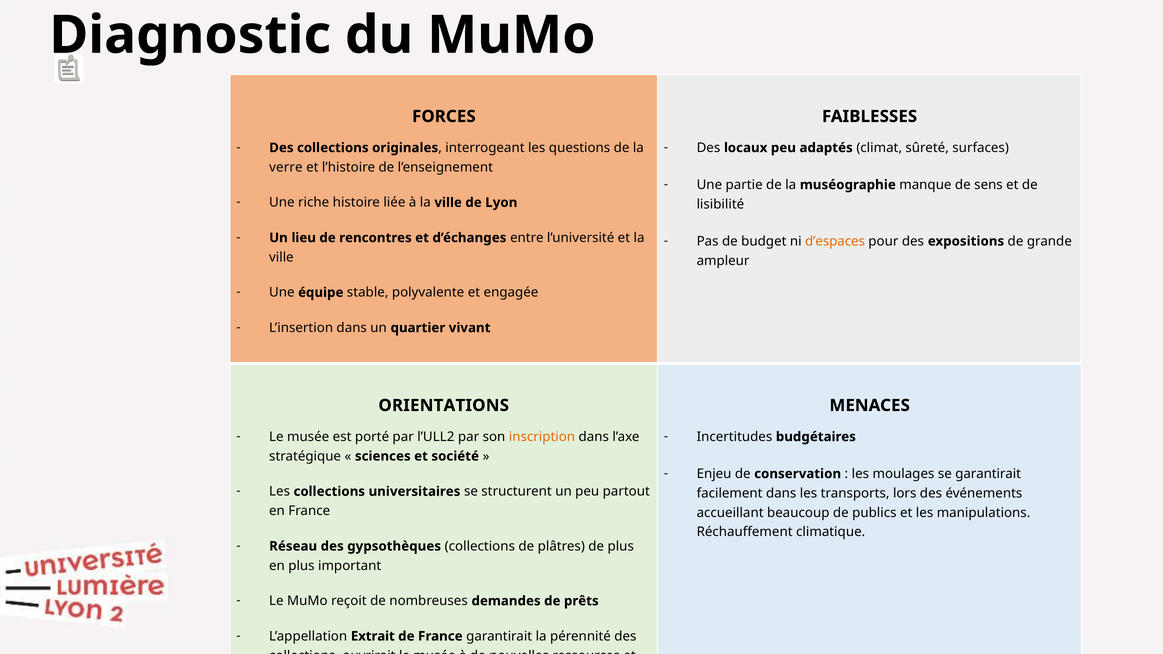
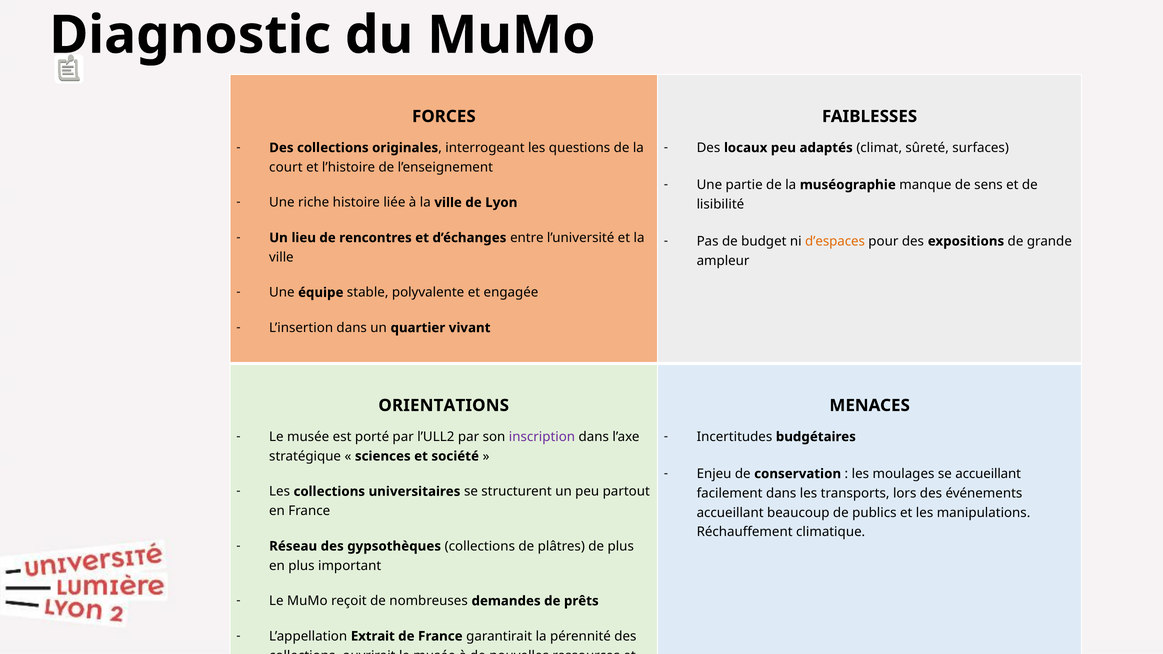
verre: verre -> court
inscription colour: orange -> purple
se garantirait: garantirait -> accueillant
